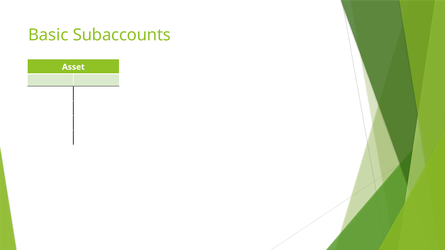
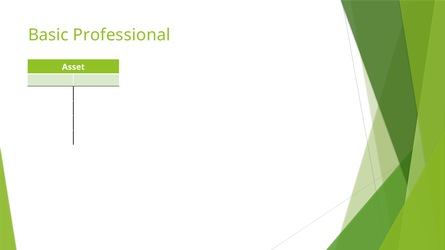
Subaccounts: Subaccounts -> Professional
